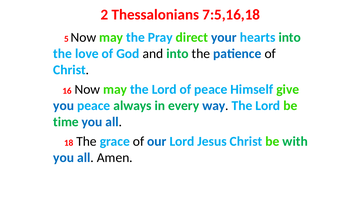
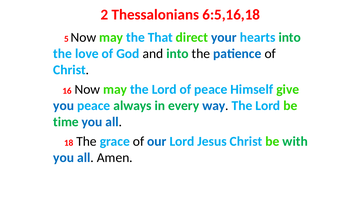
7:5,16,18: 7:5,16,18 -> 6:5,16,18
Pray: Pray -> That
